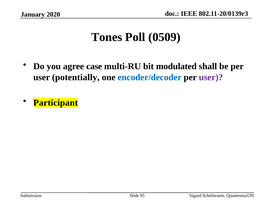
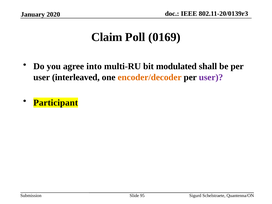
Tones: Tones -> Claim
0509: 0509 -> 0169
case: case -> into
potentially: potentially -> interleaved
encoder/decoder colour: blue -> orange
